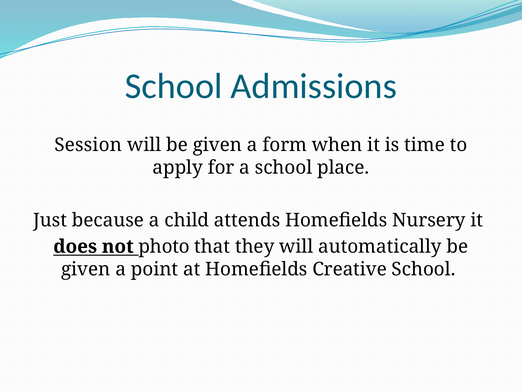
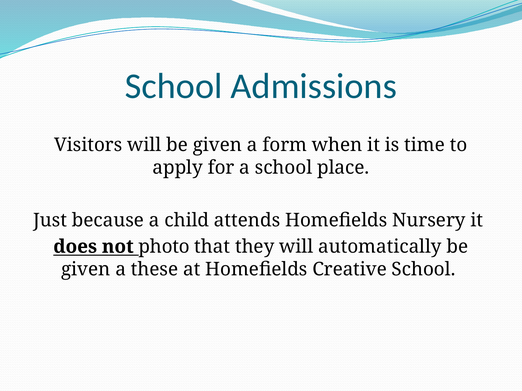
Session: Session -> Visitors
point: point -> these
